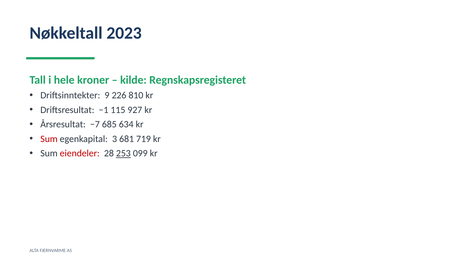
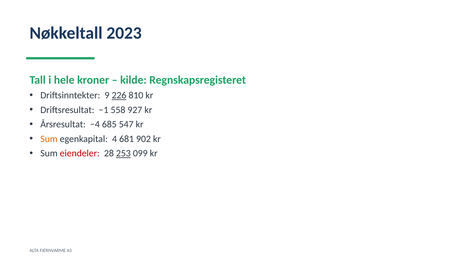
226 underline: none -> present
115: 115 -> 558
−7: −7 -> −4
634: 634 -> 547
Sum at (49, 139) colour: red -> orange
3: 3 -> 4
719: 719 -> 902
